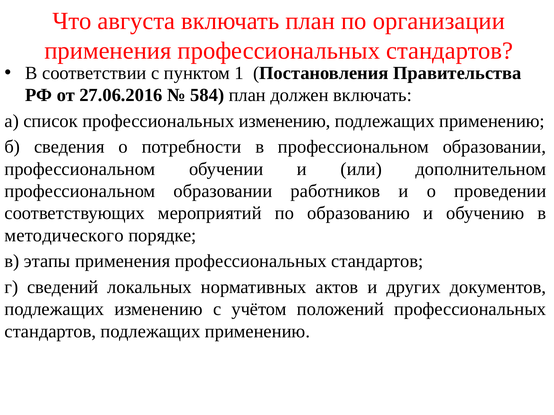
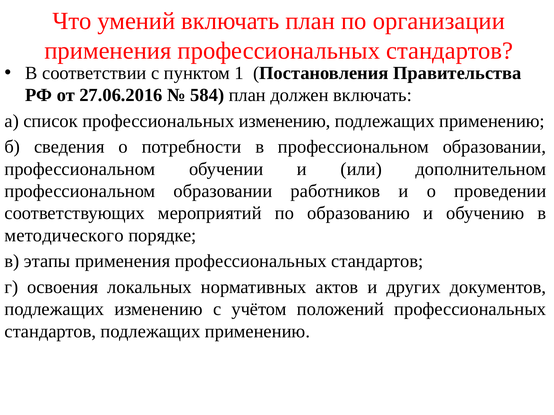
августа: августа -> умений
сведений: сведений -> освоения
